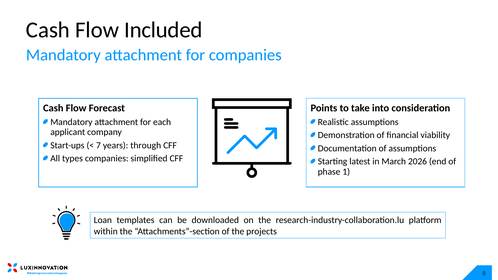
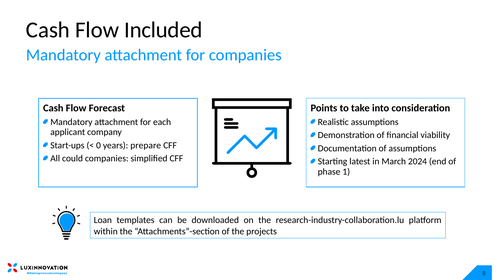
7: 7 -> 0
through: through -> prepare
types: types -> could
2026: 2026 -> 2024
